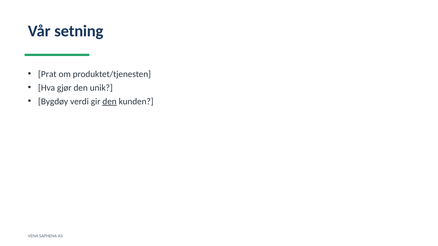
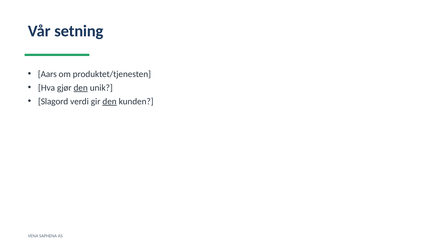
Prat: Prat -> Aars
den at (81, 88) underline: none -> present
Bygdøy: Bygdøy -> Slagord
